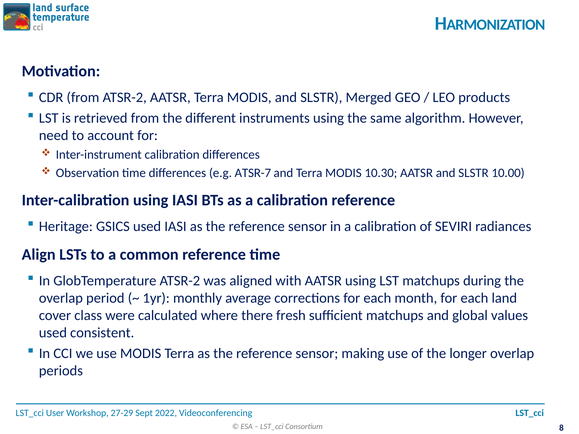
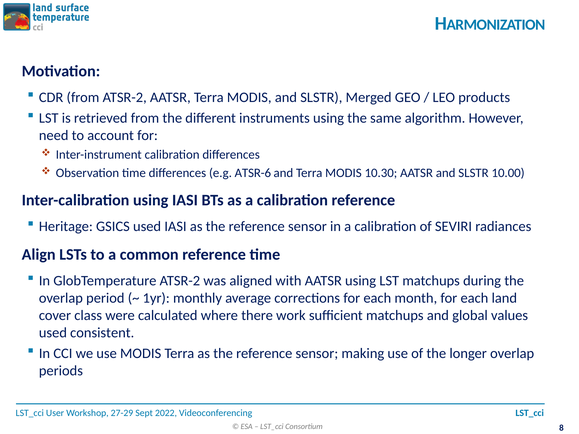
ATSR-7: ATSR-7 -> ATSR-6
fresh: fresh -> work
